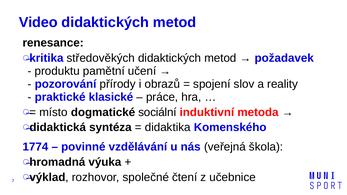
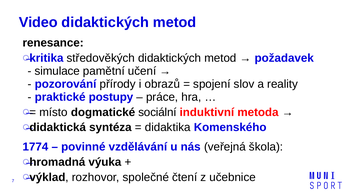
produktu: produktu -> simulace
klasické: klasické -> postupy
